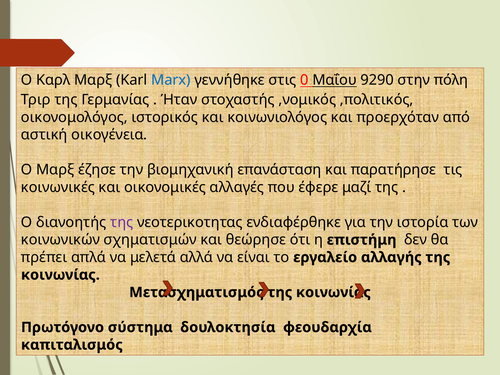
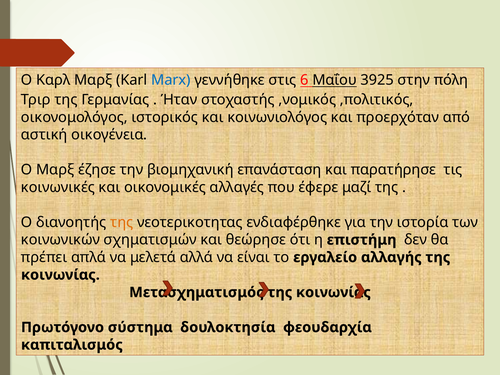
0: 0 -> 6
9290: 9290 -> 3925
της at (122, 222) colour: purple -> orange
